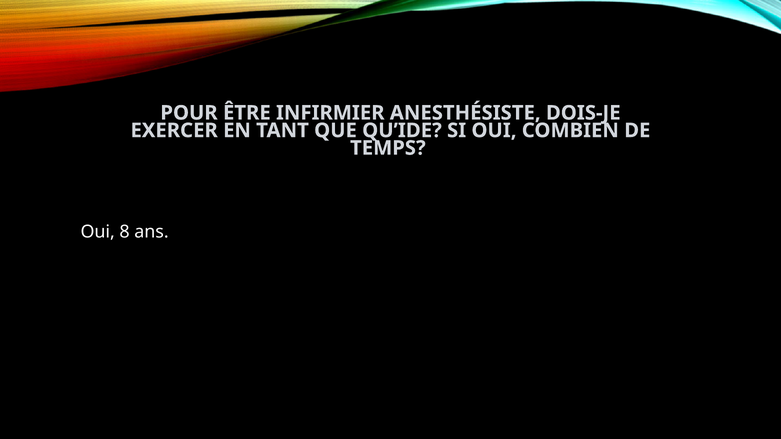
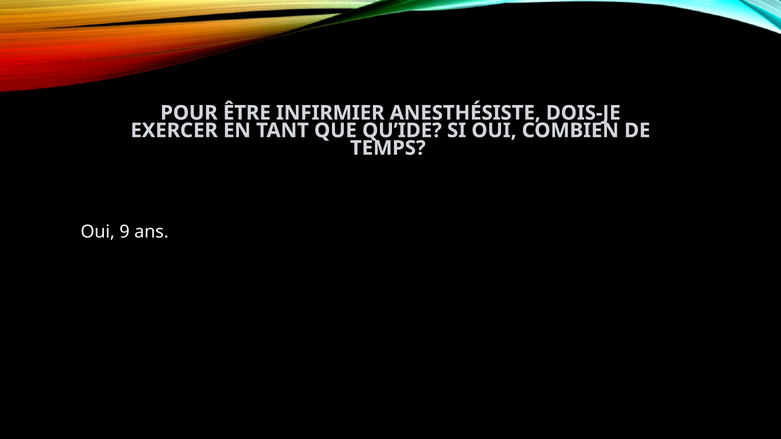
8: 8 -> 9
